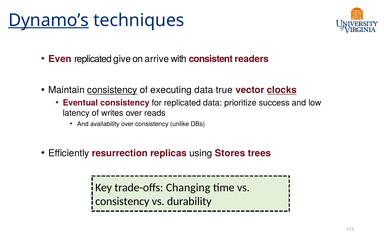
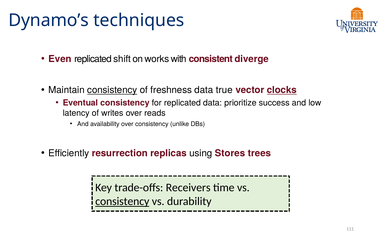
Dynamo’s underline: present -> none
give: give -> shift
arrive: arrive -> works
readers: readers -> diverge
executing: executing -> freshness
Changing: Changing -> Receivers
consistency at (122, 201) underline: none -> present
